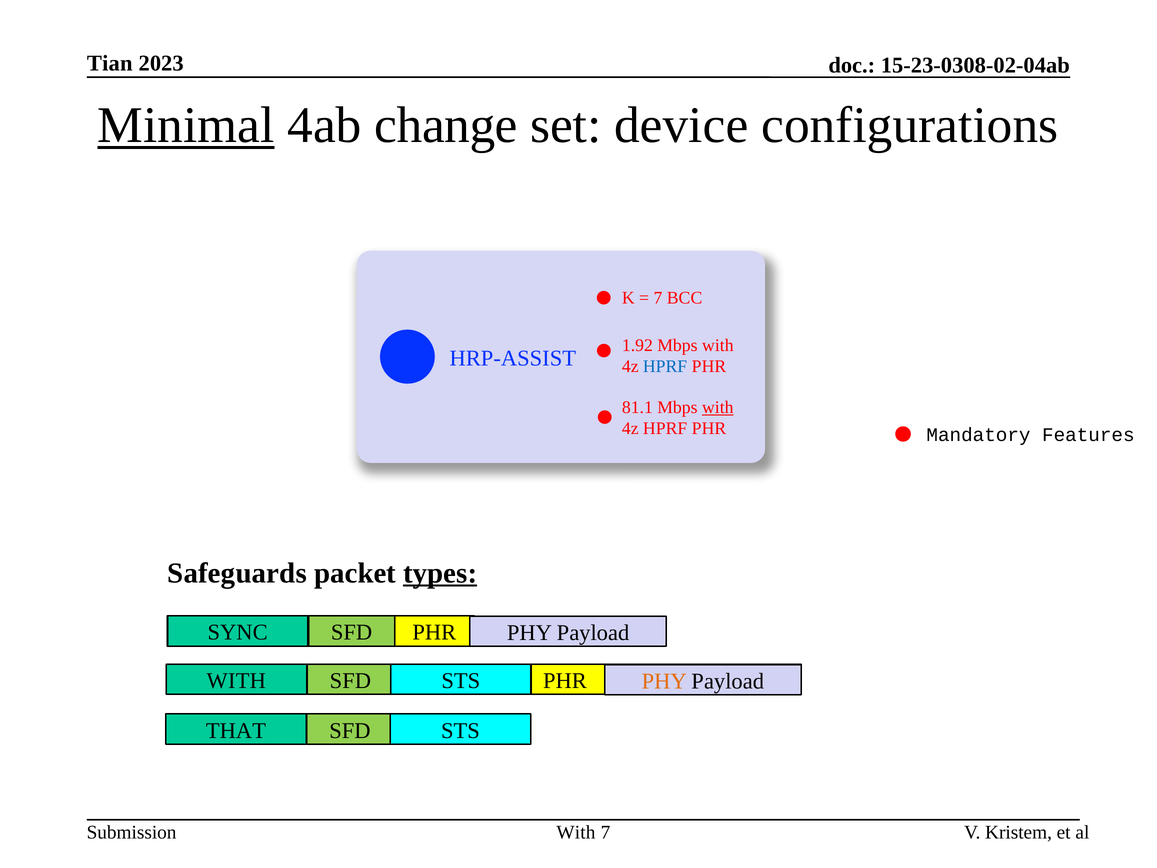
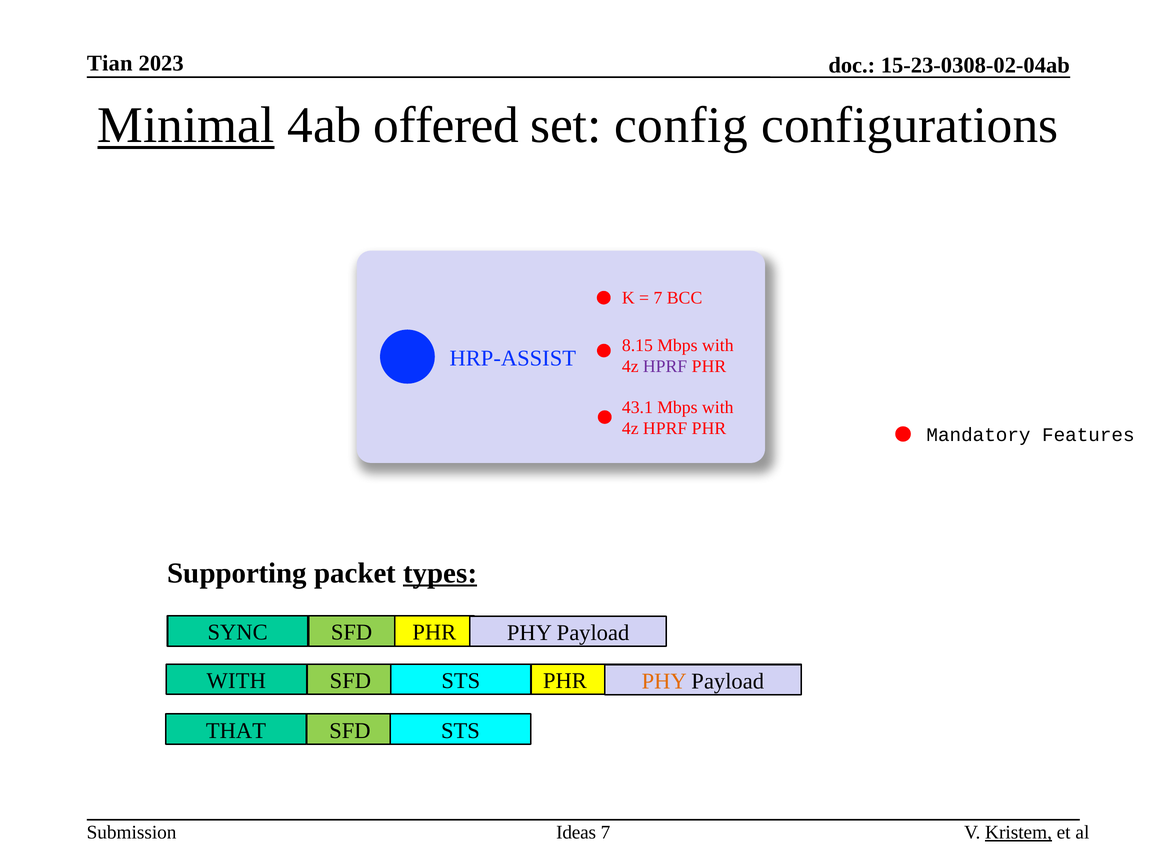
change: change -> offered
device: device -> config
1.92: 1.92 -> 8.15
HPRF at (665, 367) colour: blue -> purple
81.1: 81.1 -> 43.1
with at (718, 407) underline: present -> none
Safeguards: Safeguards -> Supporting
With at (576, 832): With -> Ideas
Kristem underline: none -> present
